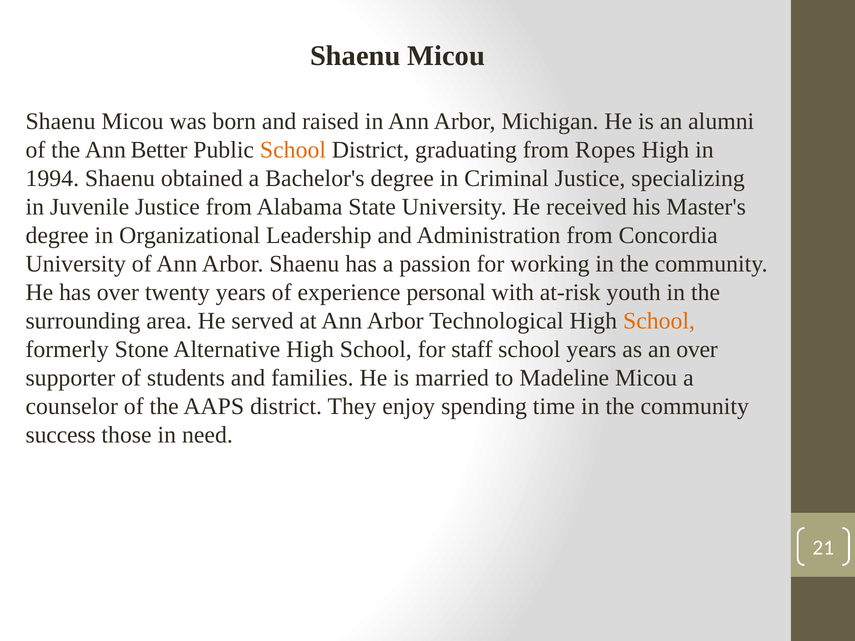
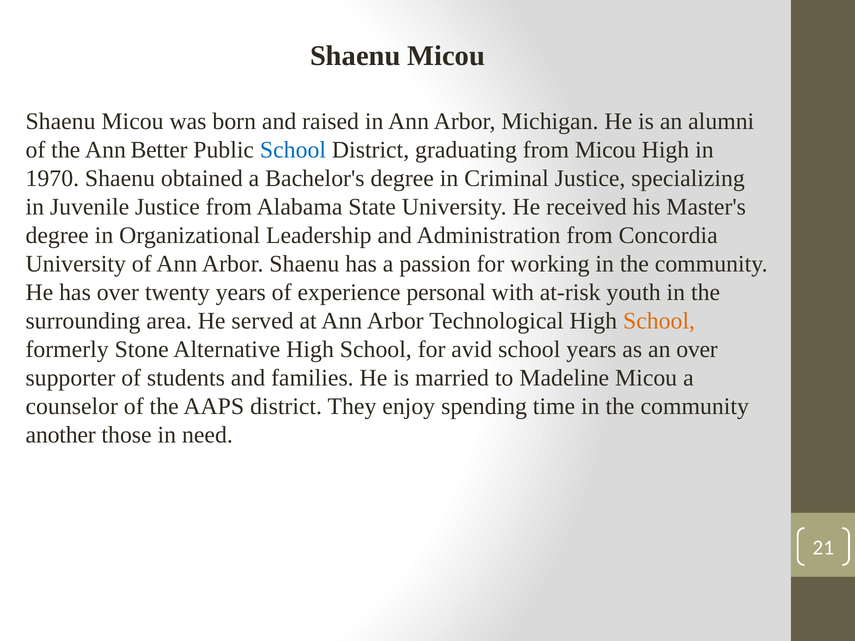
School at (293, 150) colour: orange -> blue
from Ropes: Ropes -> Micou
1994: 1994 -> 1970
staff: staff -> avid
success: success -> another
